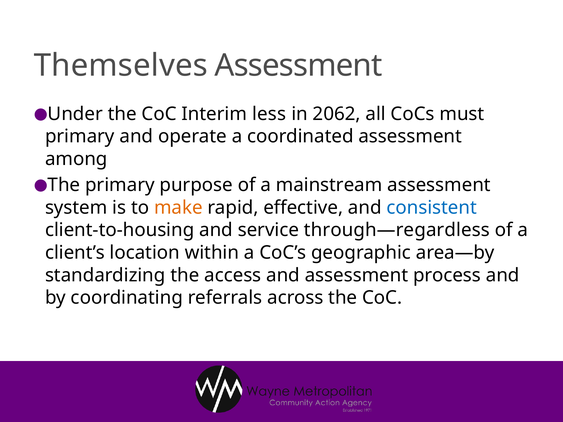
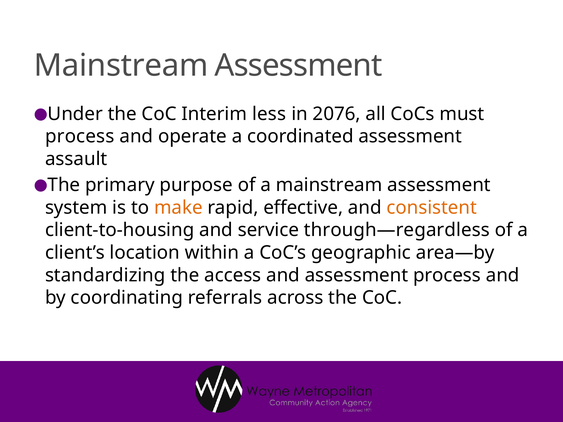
Themselves at (121, 66): Themselves -> Mainstream
2062: 2062 -> 2076
primary at (80, 136): primary -> process
among: among -> assault
consistent colour: blue -> orange
